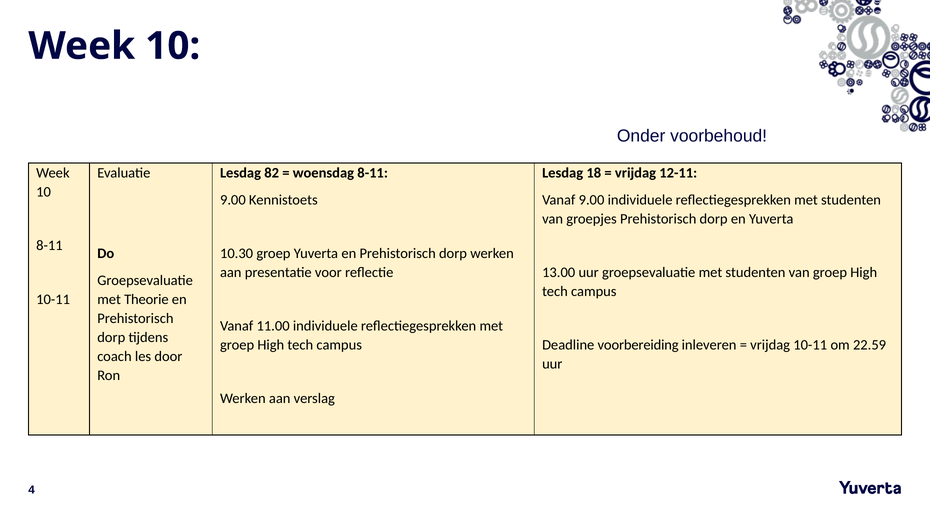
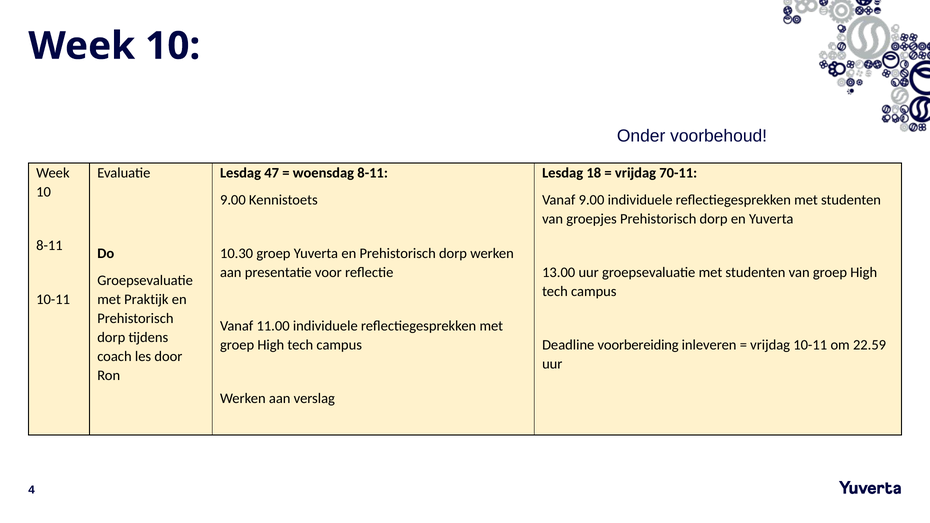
82: 82 -> 47
12-11: 12-11 -> 70-11
Theorie: Theorie -> Praktijk
